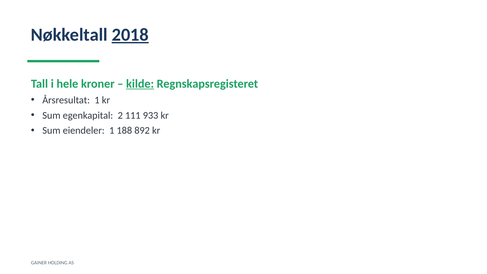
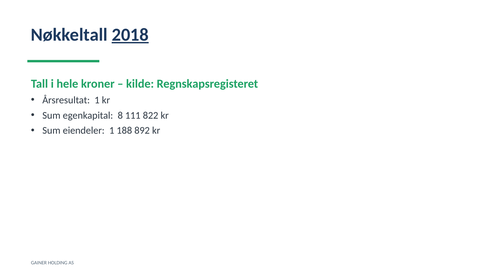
kilde underline: present -> none
2: 2 -> 8
933: 933 -> 822
